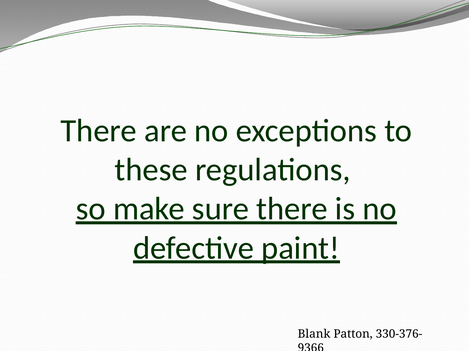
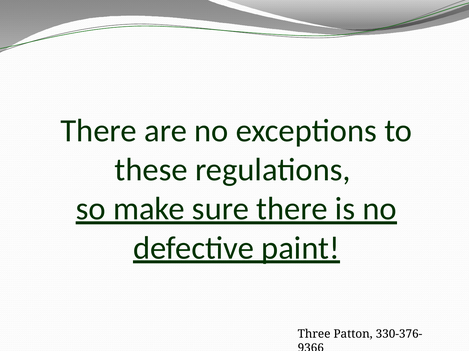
Blank: Blank -> Three
